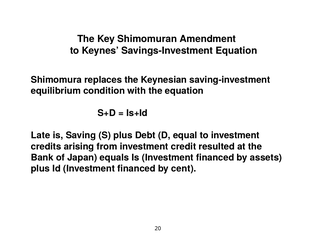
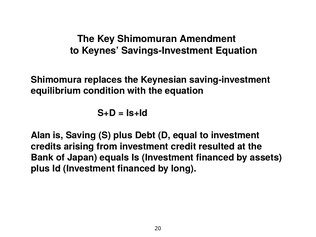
Late: Late -> Alan
cent: cent -> long
